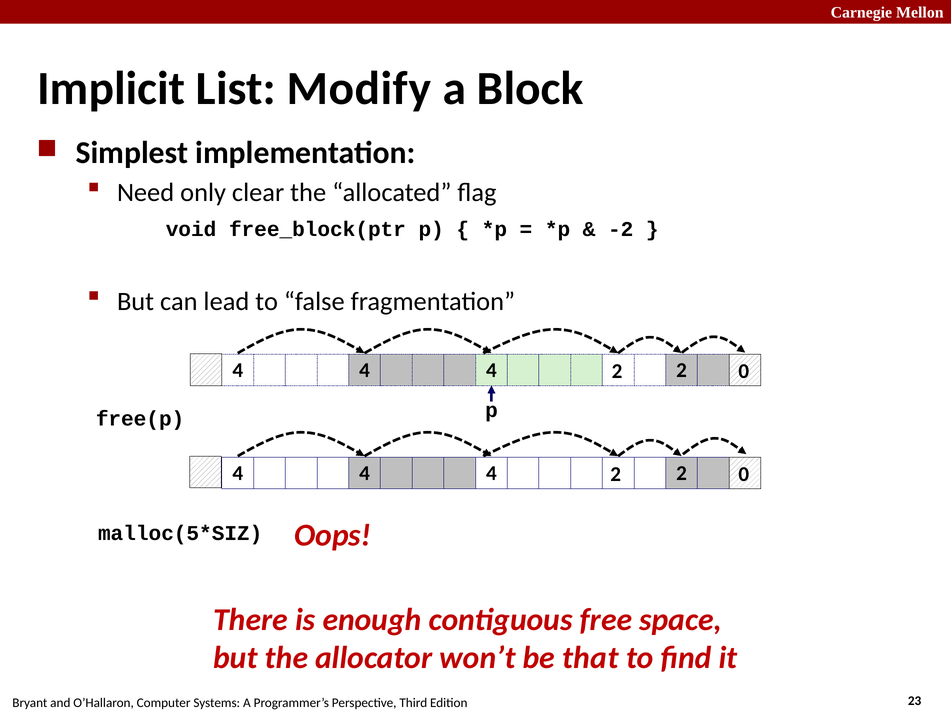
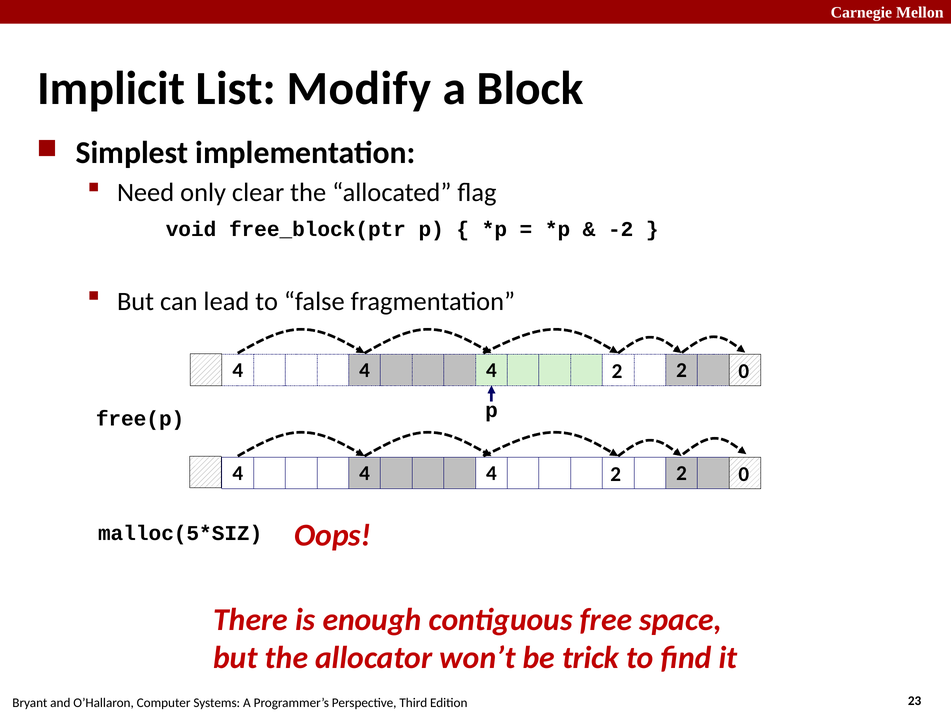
that: that -> trick
